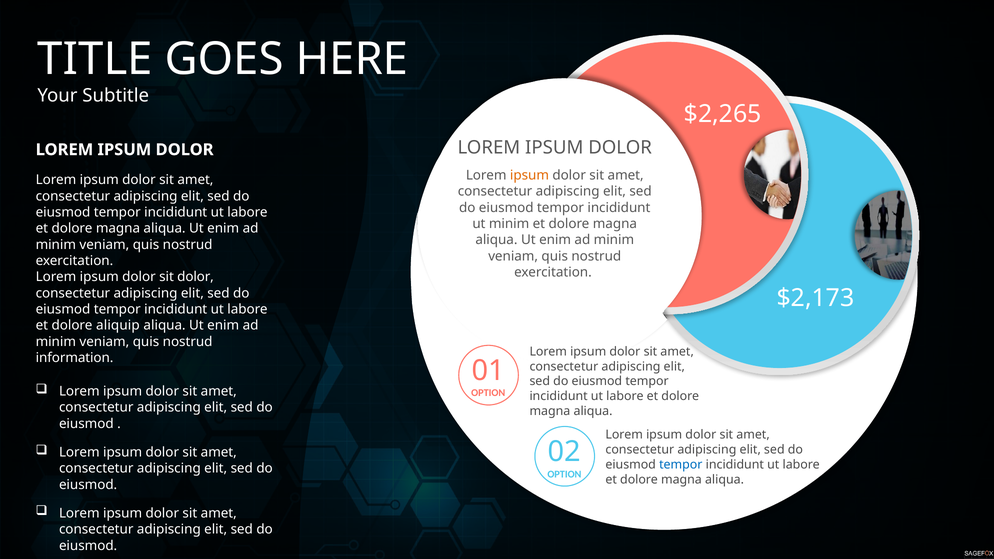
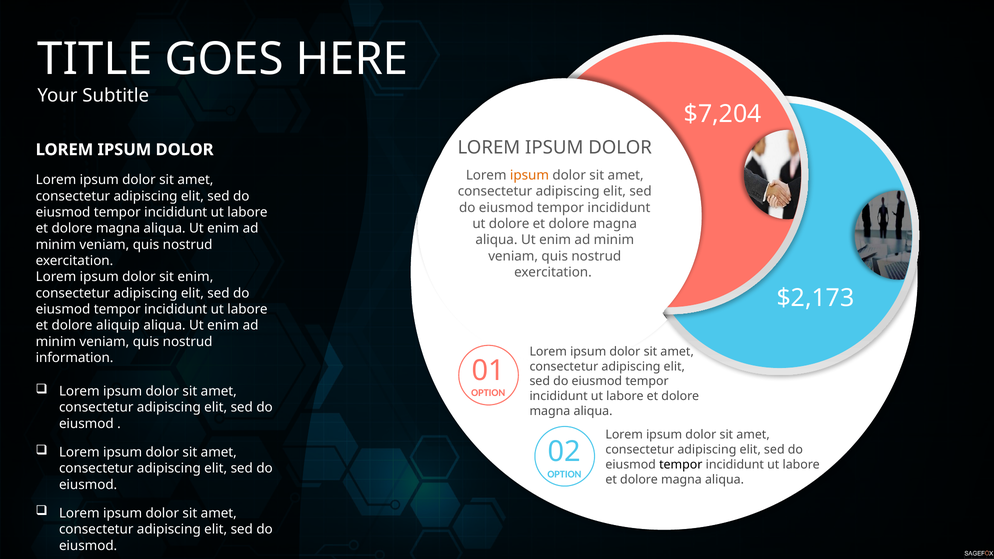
$2,265: $2,265 -> $7,204
ut minim: minim -> dolore
sit dolor: dolor -> enim
tempor at (681, 465) colour: blue -> black
